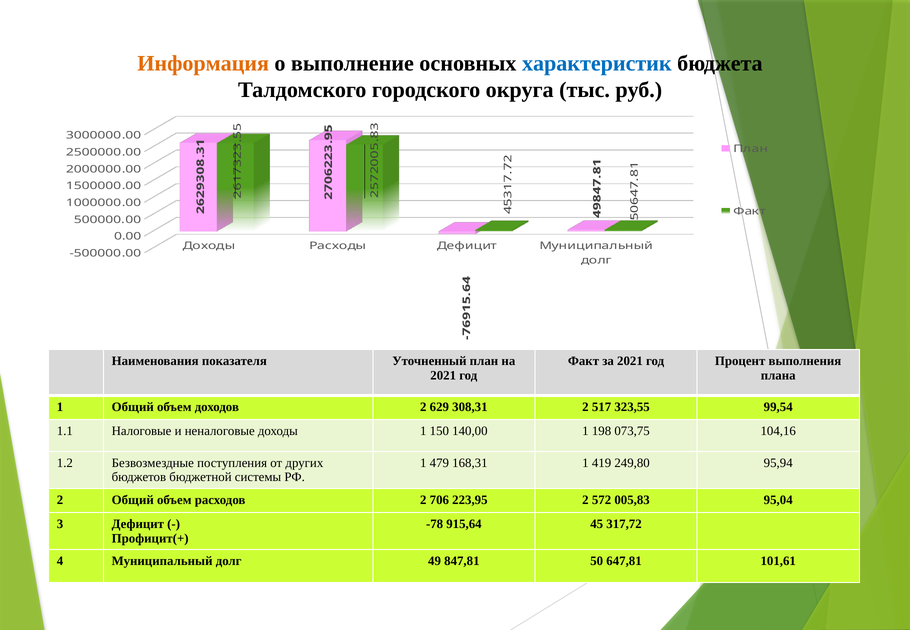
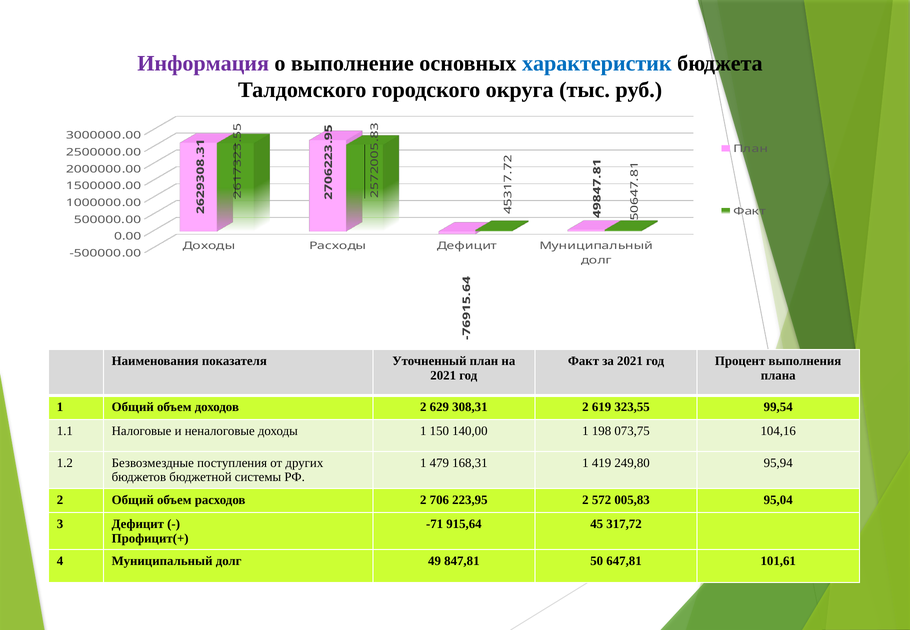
Информация colour: orange -> purple
517: 517 -> 619
-78: -78 -> -71
